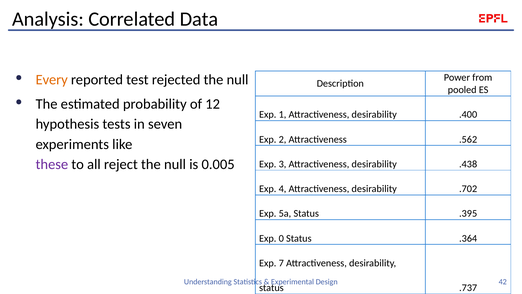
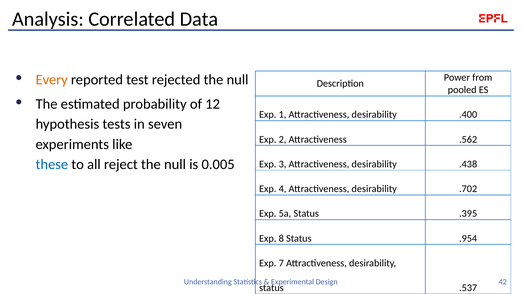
these colour: purple -> blue
0: 0 -> 8
.364: .364 -> .954
.737: .737 -> .537
